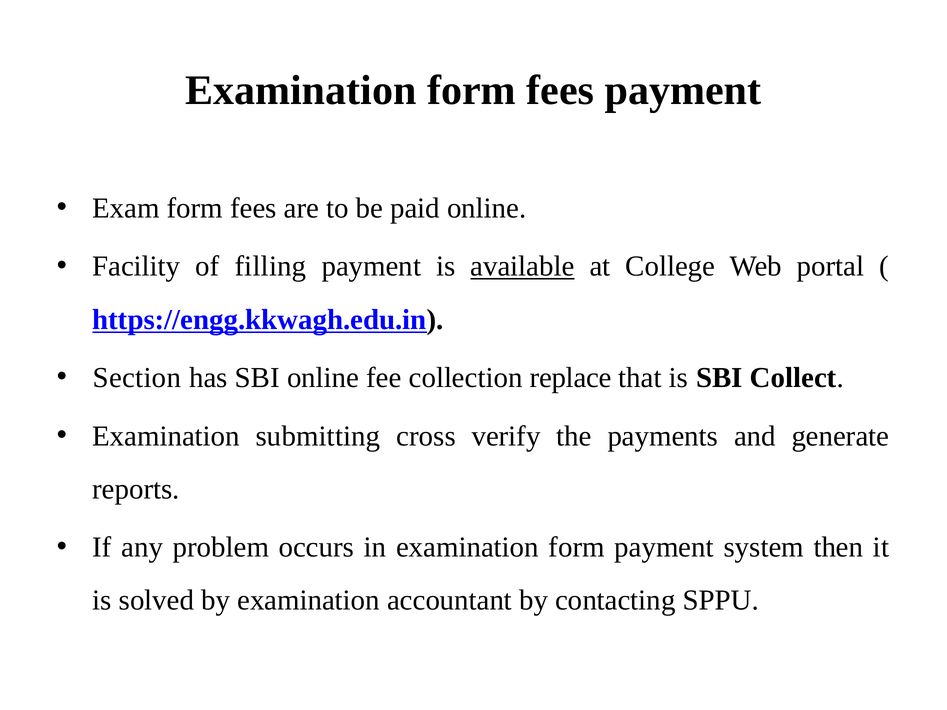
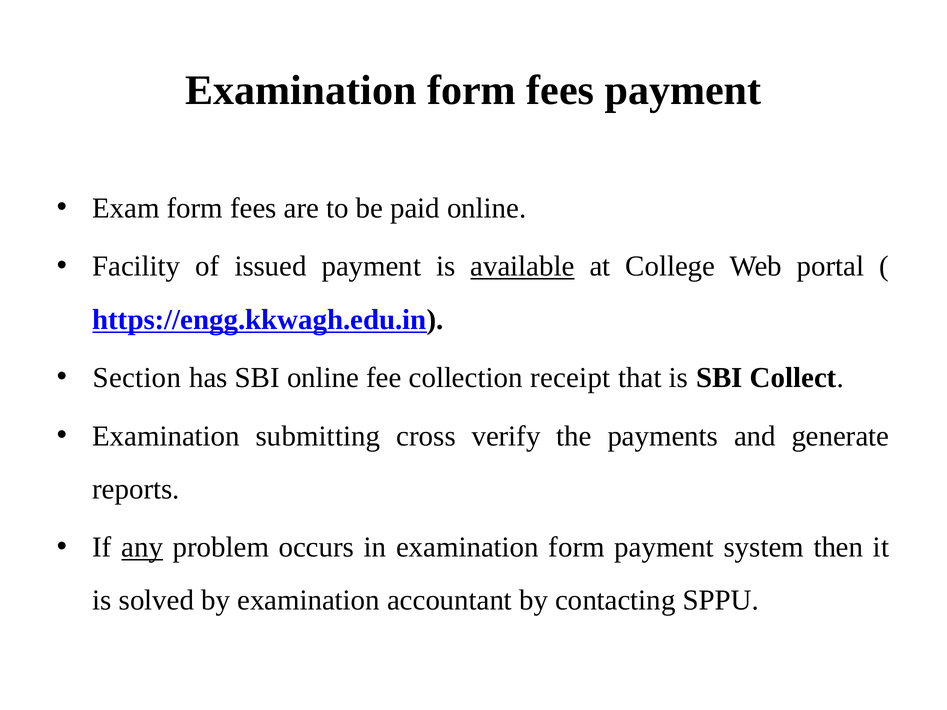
filling: filling -> issued
replace: replace -> receipt
any underline: none -> present
